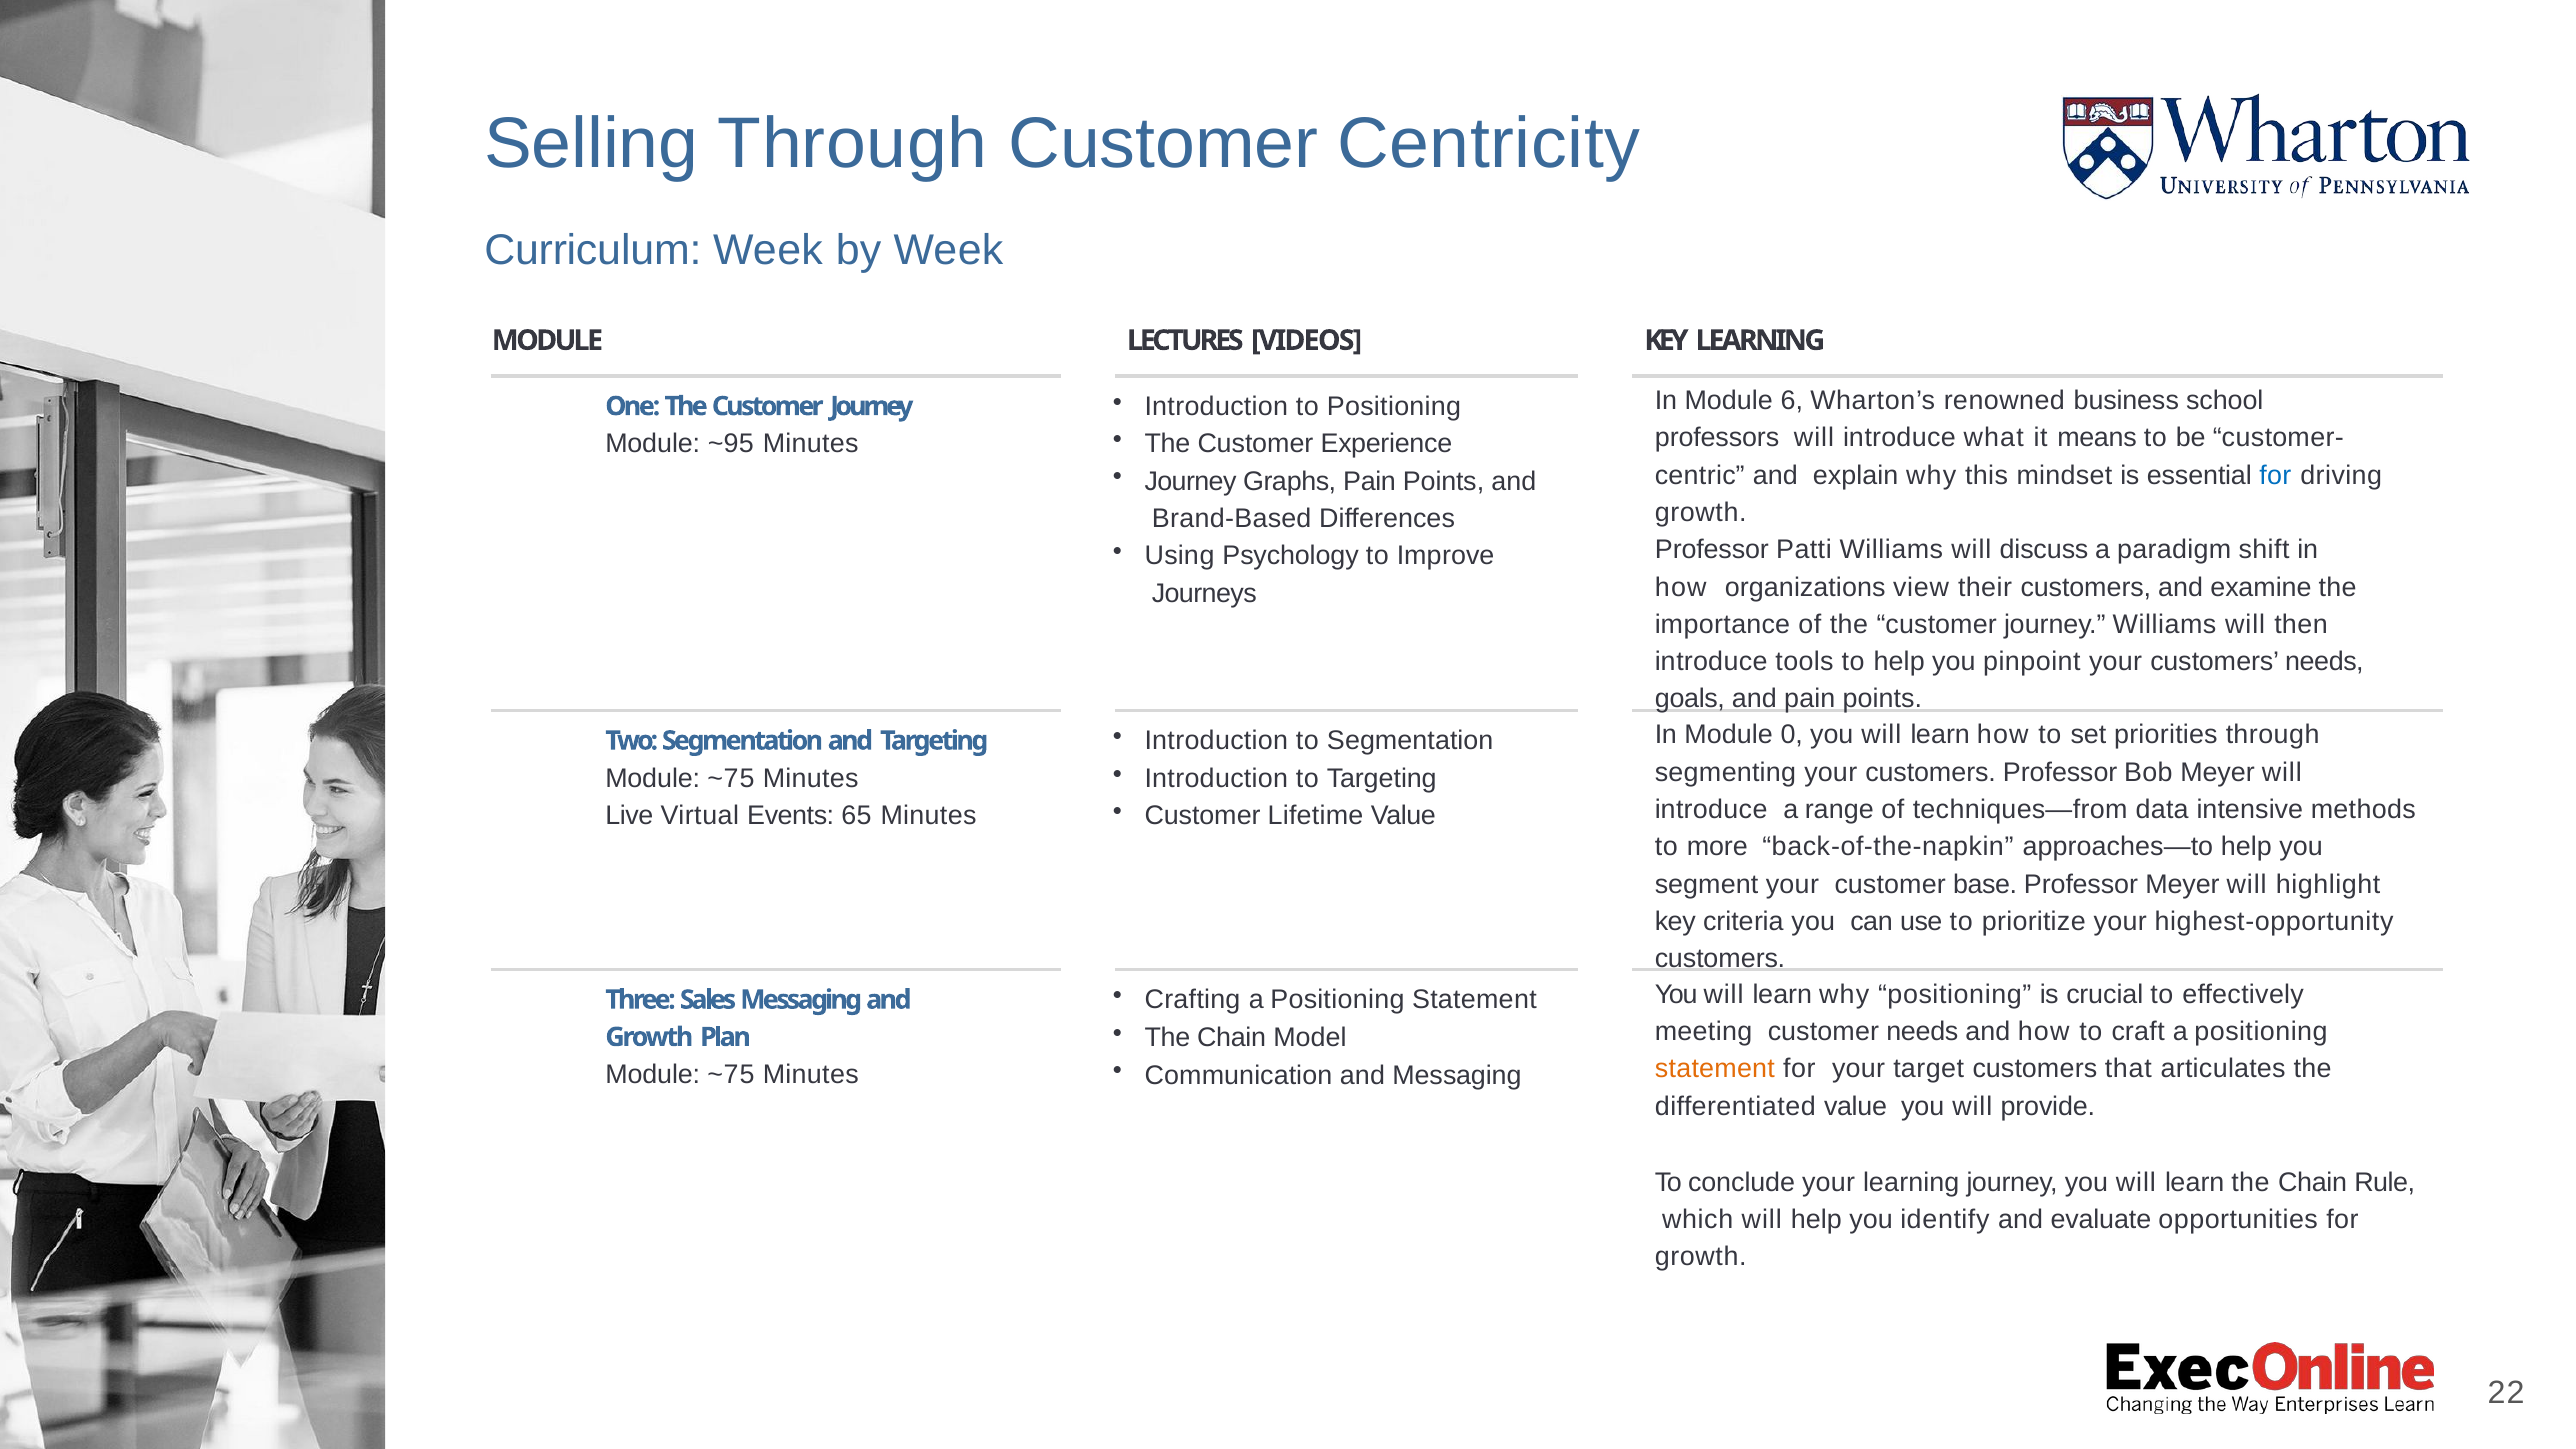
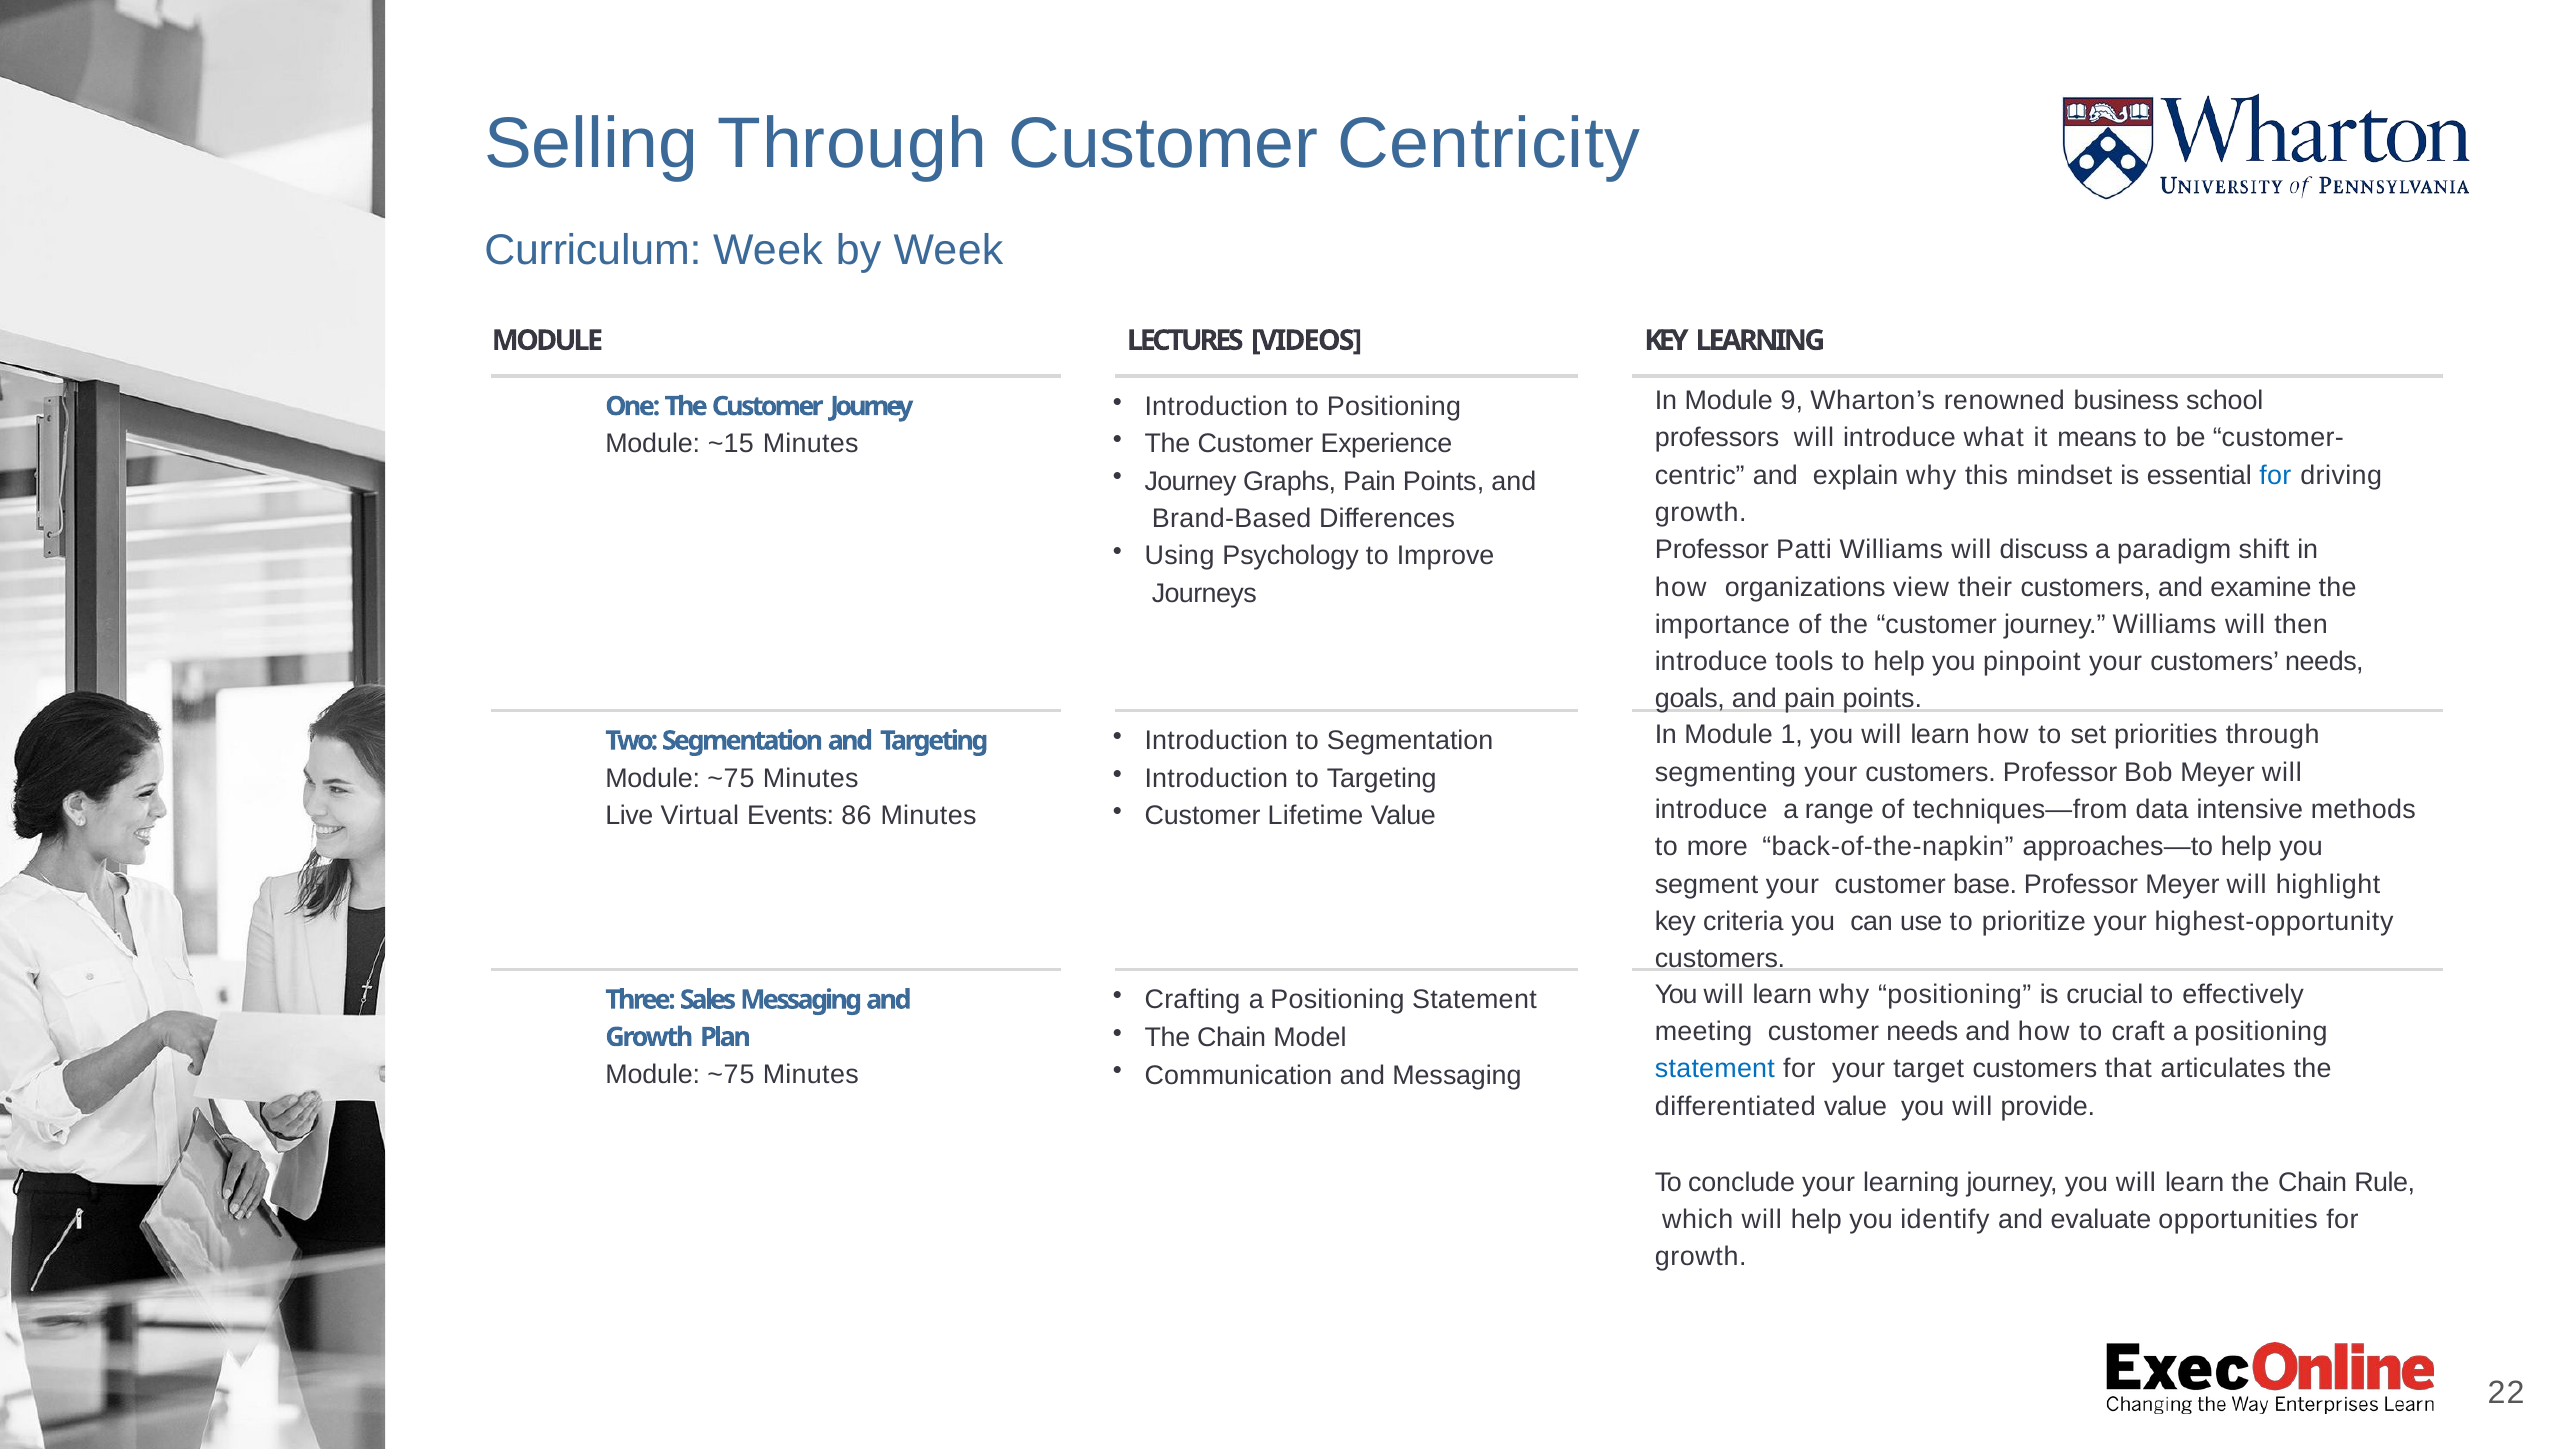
6: 6 -> 9
~95: ~95 -> ~15
0: 0 -> 1
65: 65 -> 86
statement at (1715, 1069) colour: orange -> blue
